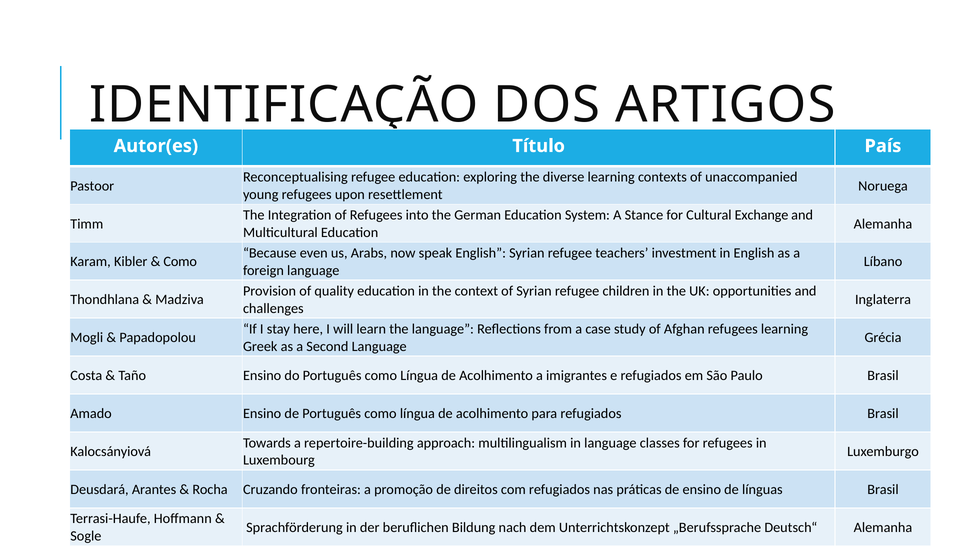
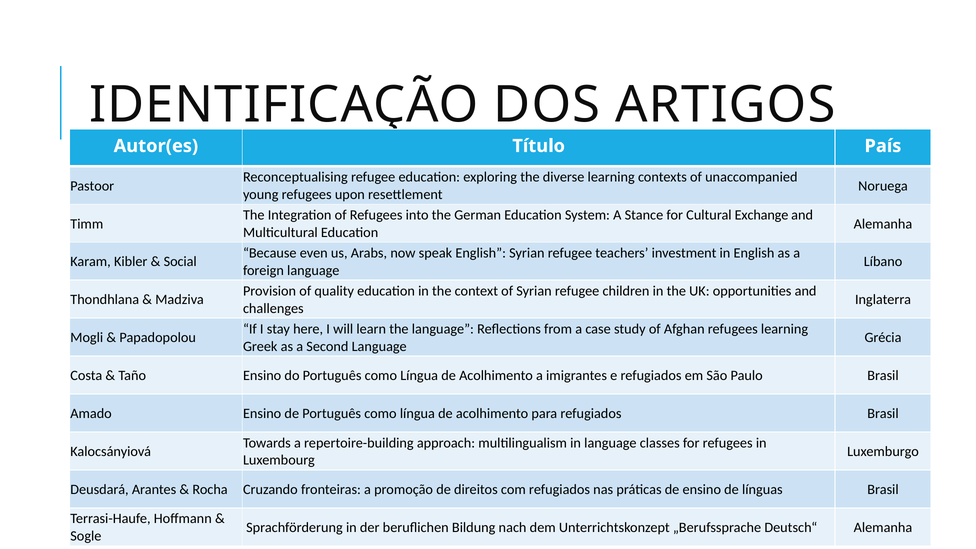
Como at (180, 262): Como -> Social
